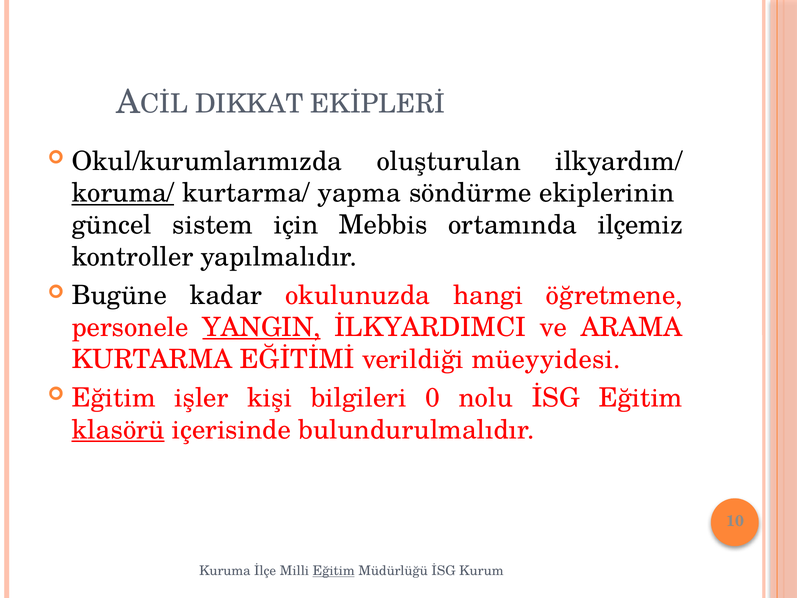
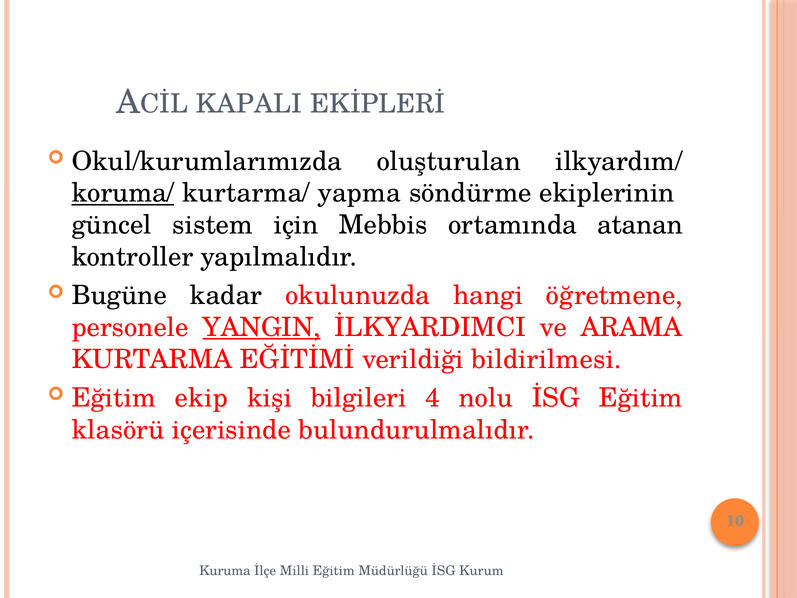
DIKKAT: DIKKAT -> KAPALI
ilçemiz: ilçemiz -> atanan
müeyyidesi: müeyyidesi -> bildirilmesi
işler: işler -> ekip
0: 0 -> 4
klasörü underline: present -> none
Eğitim at (334, 571) underline: present -> none
